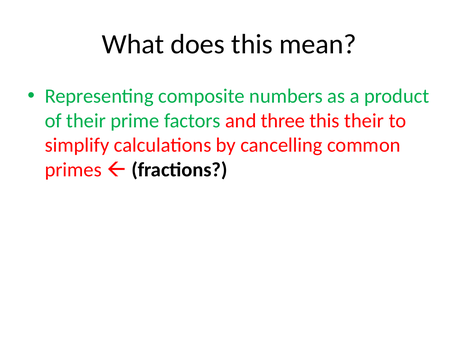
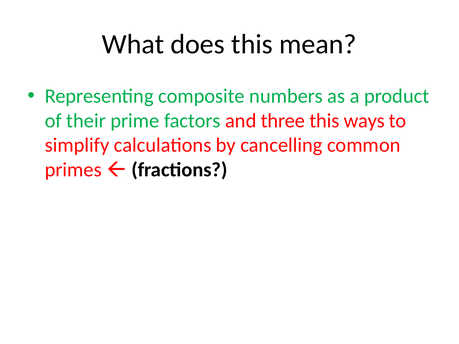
this their: their -> ways
